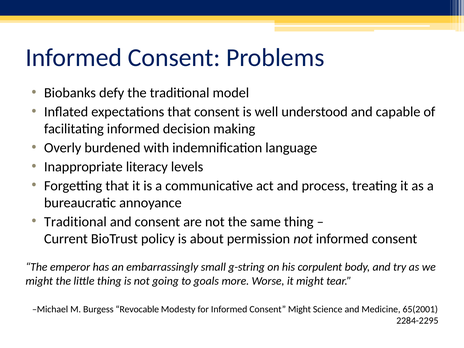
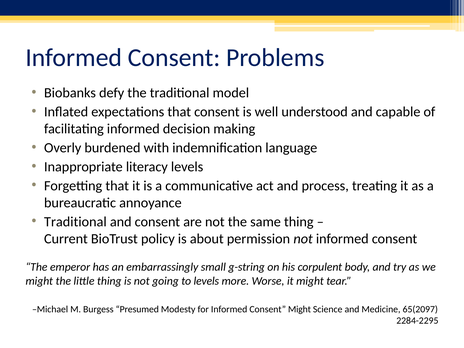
to goals: goals -> levels
Revocable: Revocable -> Presumed
65(2001: 65(2001 -> 65(2097
